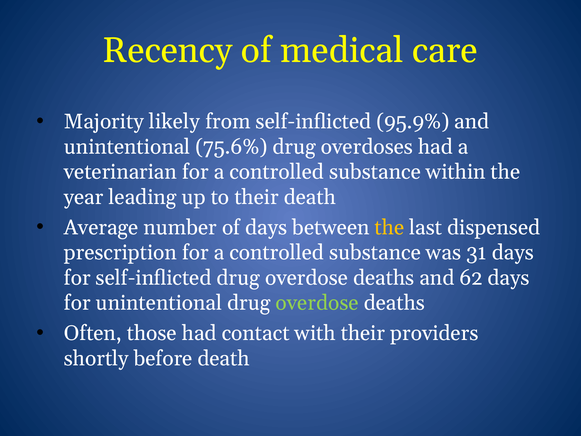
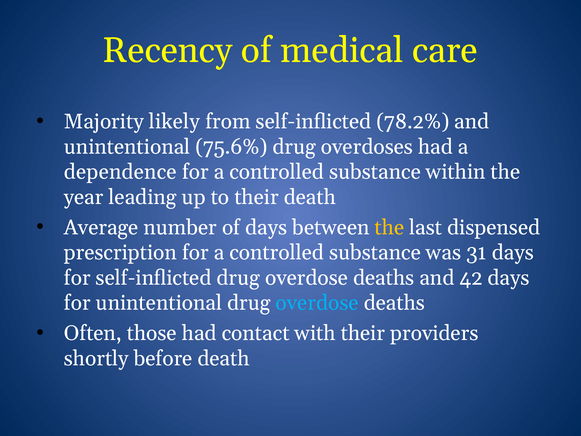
95.9%: 95.9% -> 78.2%
veterinarian: veterinarian -> dependence
62: 62 -> 42
overdose at (317, 303) colour: light green -> light blue
